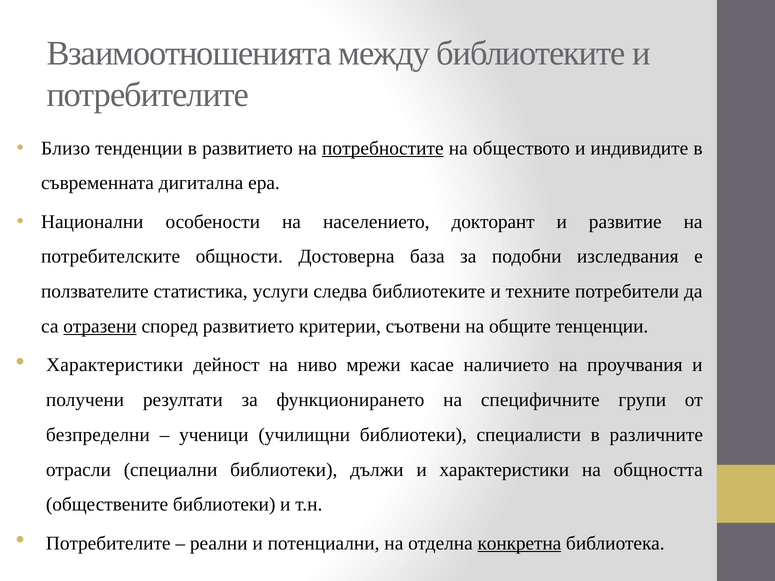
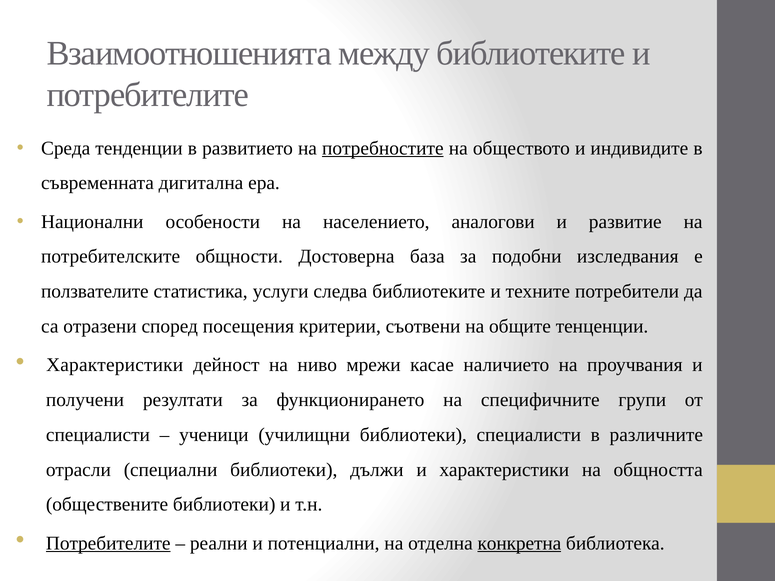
Близо: Близо -> Среда
докторант: докторант -> аналогови
отразени underline: present -> none
според развитието: развитието -> посещения
безпределни at (98, 435): безпределни -> специалисти
Потребителите at (108, 543) underline: none -> present
